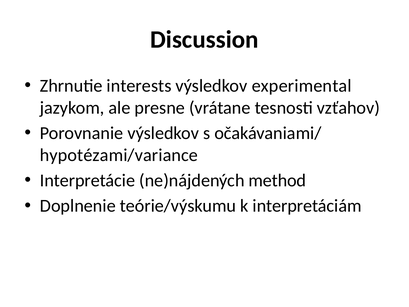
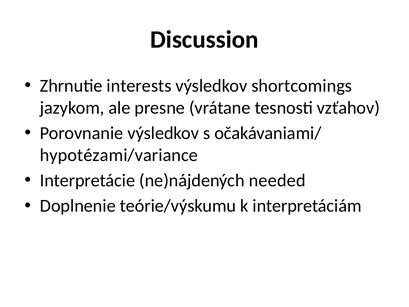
experimental: experimental -> shortcomings
method: method -> needed
